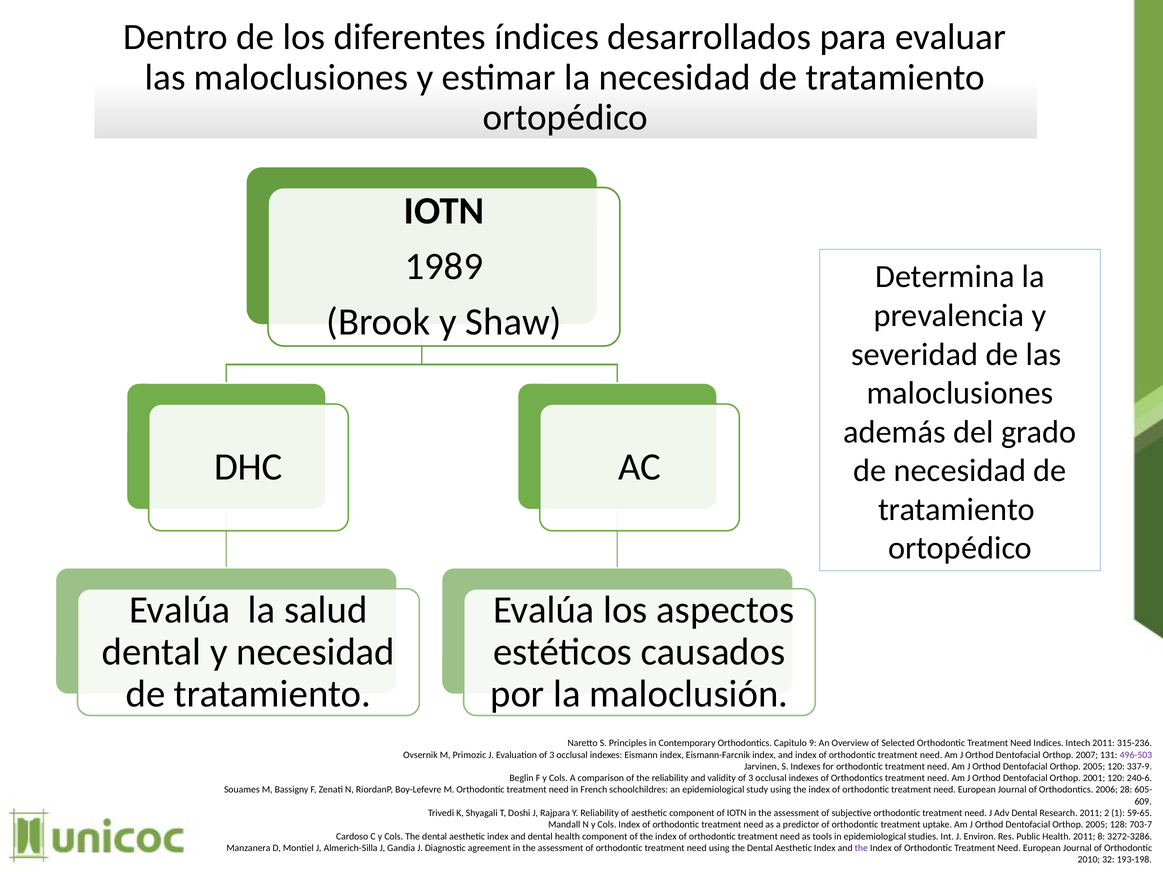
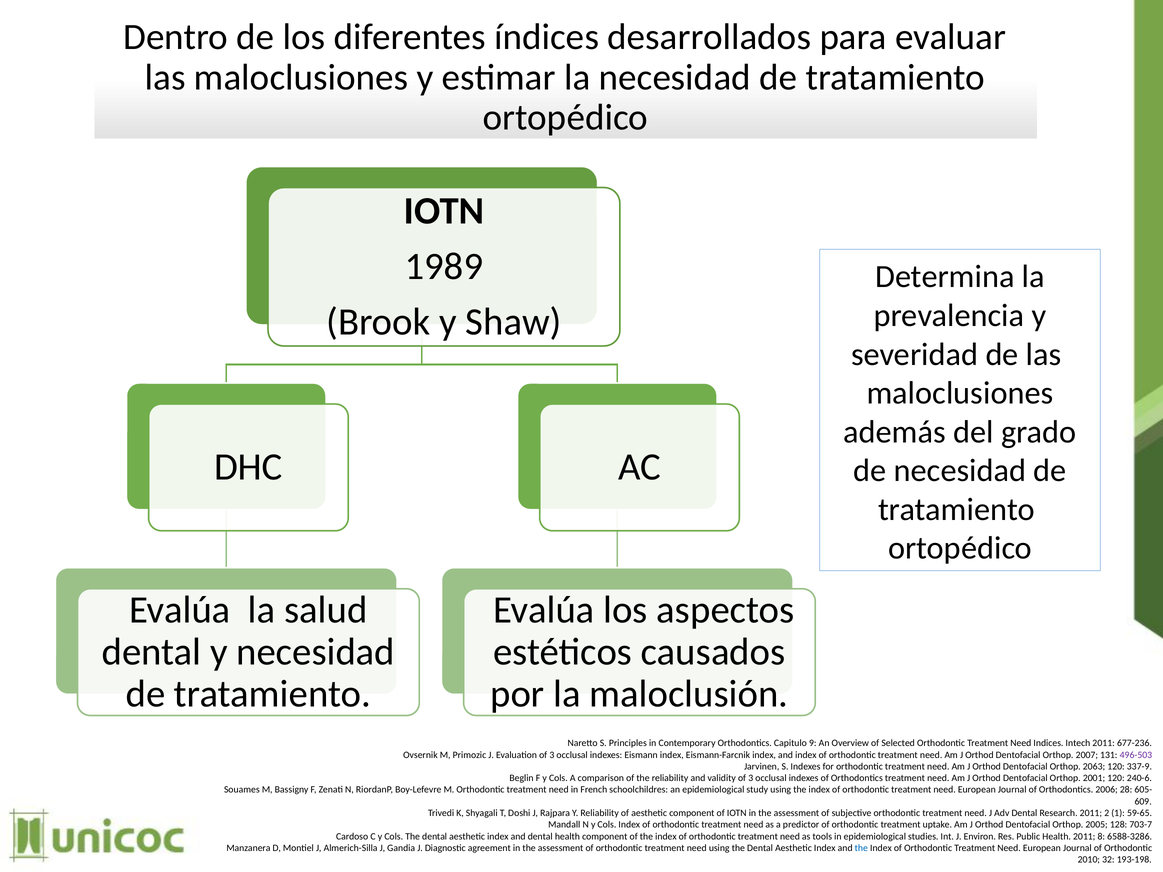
315-236: 315-236 -> 677-236
2005 at (1094, 767): 2005 -> 2063
3272-3286: 3272-3286 -> 6588-3286
the at (861, 848) colour: purple -> blue
